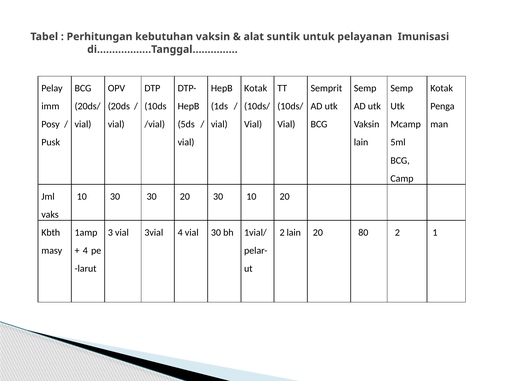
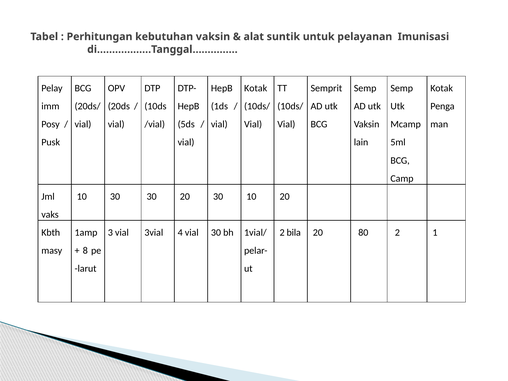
2 lain: lain -> bila
4 at (85, 251): 4 -> 8
